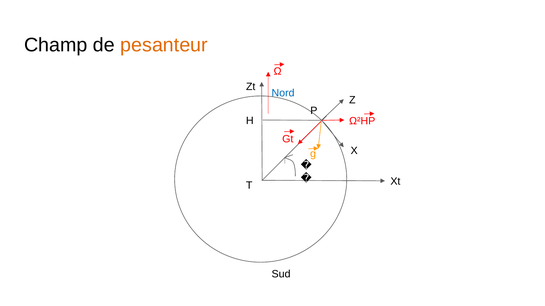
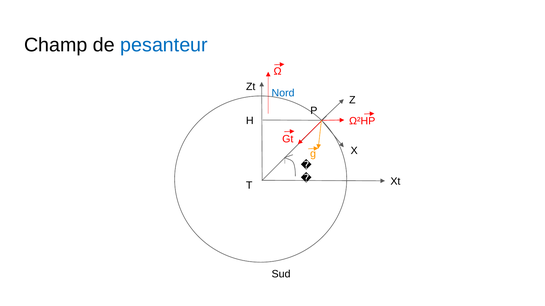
pesanteur colour: orange -> blue
